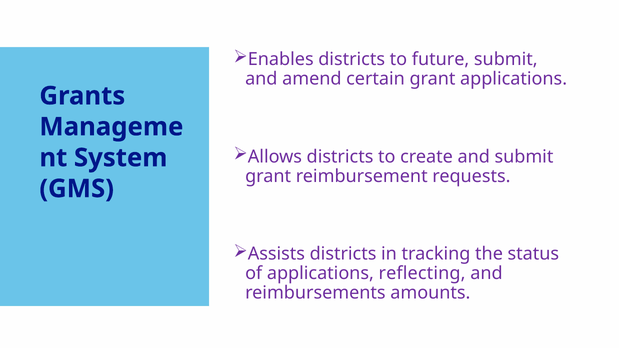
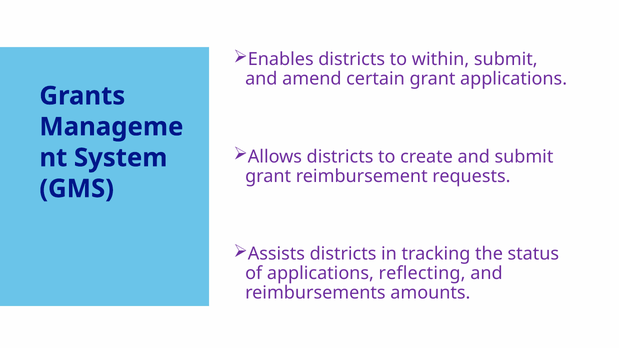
future: future -> within
